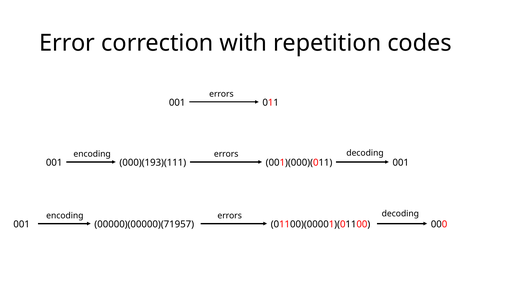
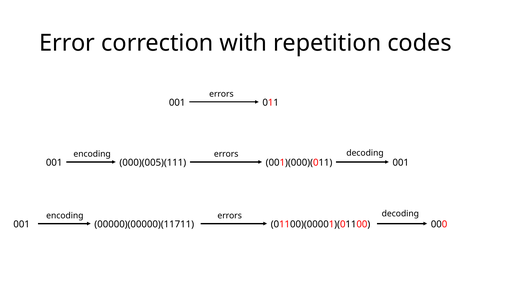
000)(193)(111: 000)(193)(111 -> 000)(005)(111
00000)(00000)(71957: 00000)(00000)(71957 -> 00000)(00000)(11711
